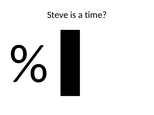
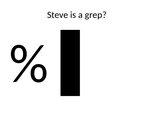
time: time -> grep
